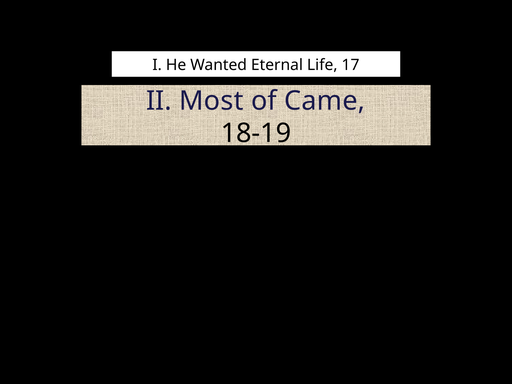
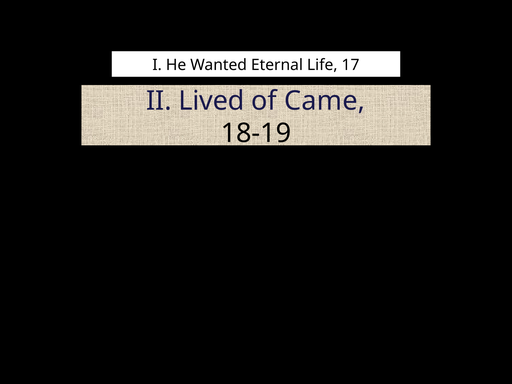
Most: Most -> Lived
